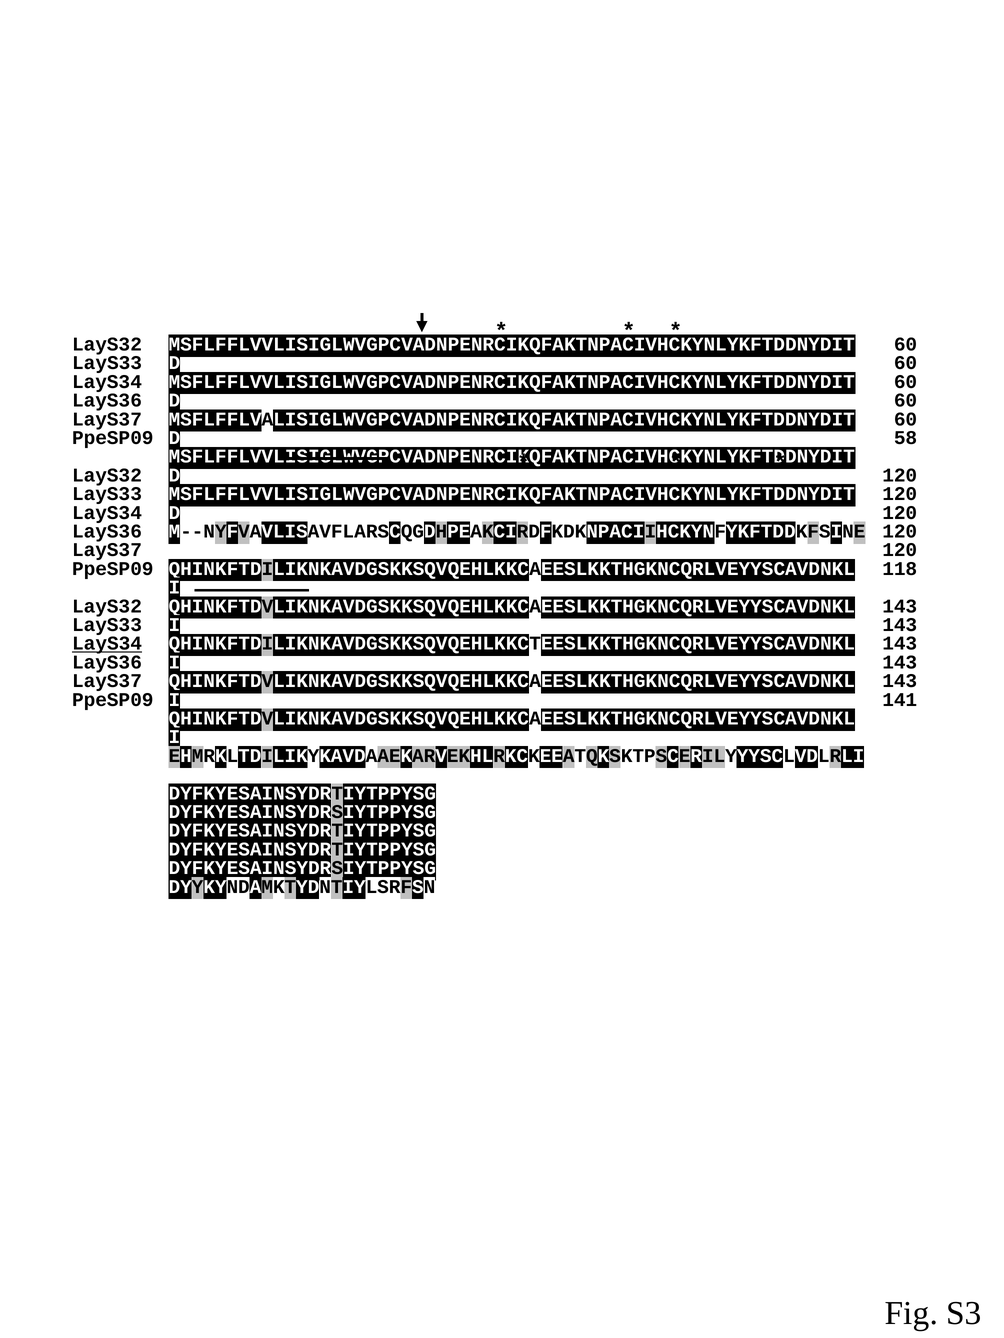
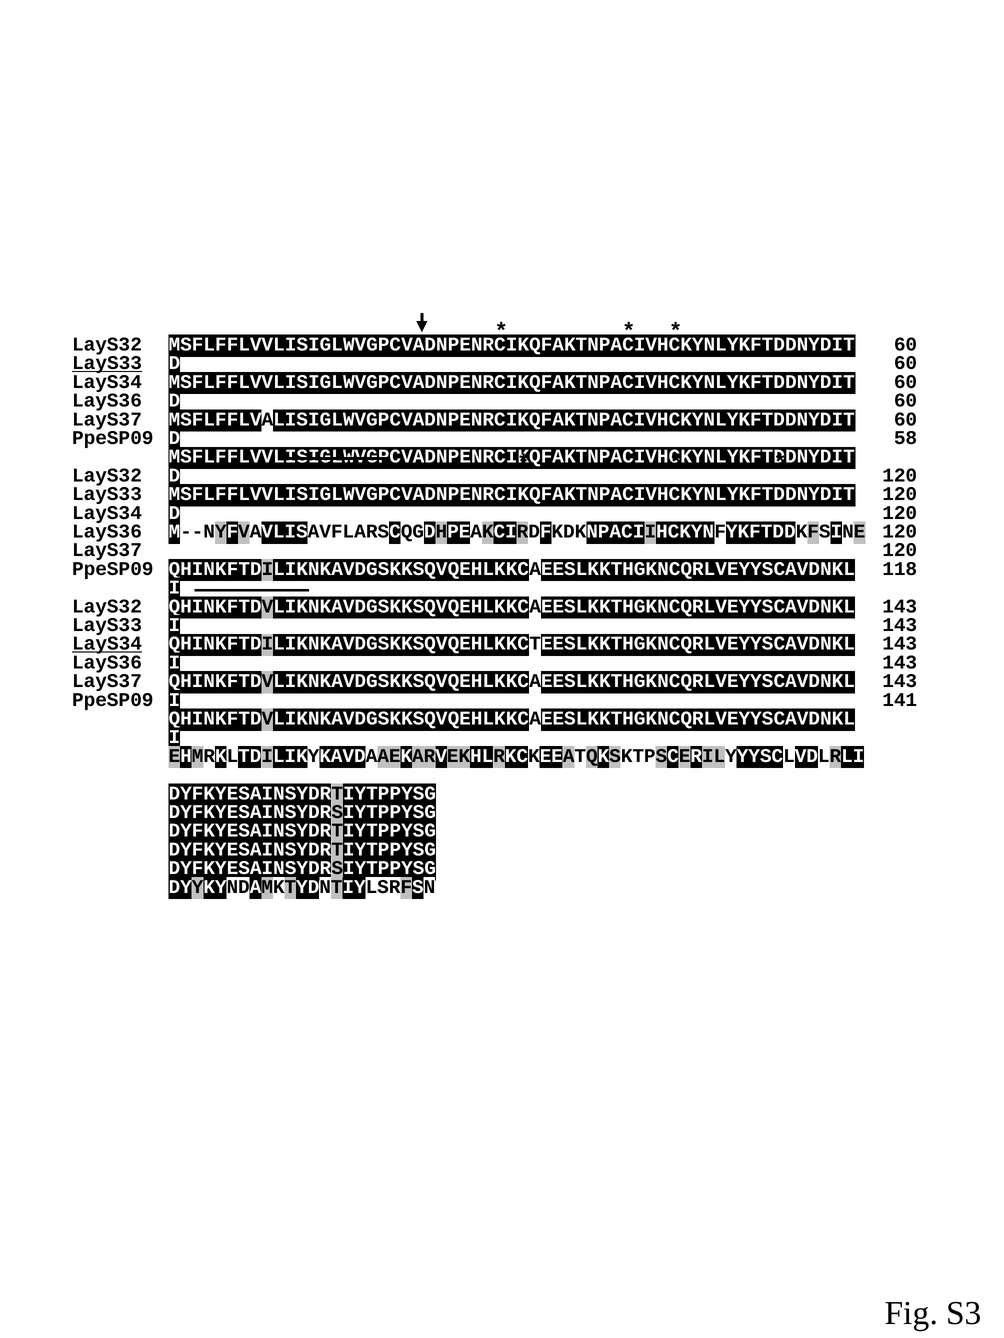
LayS33 at (107, 363) underline: none -> present
